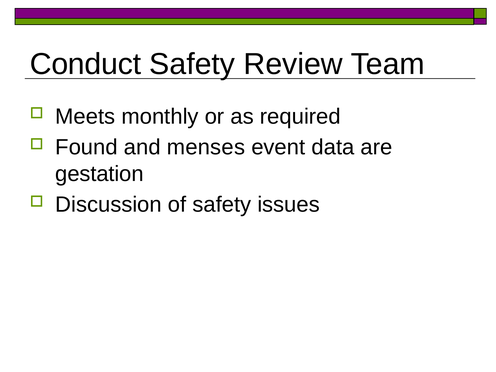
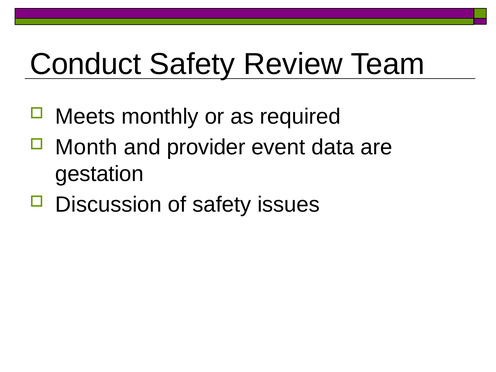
Found: Found -> Month
menses: menses -> provider
